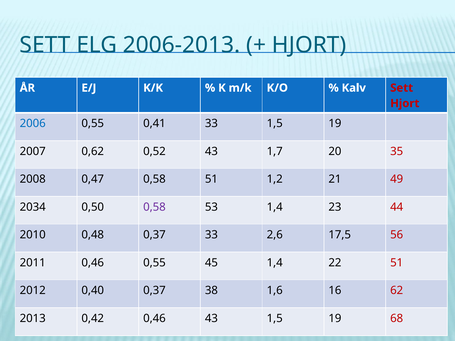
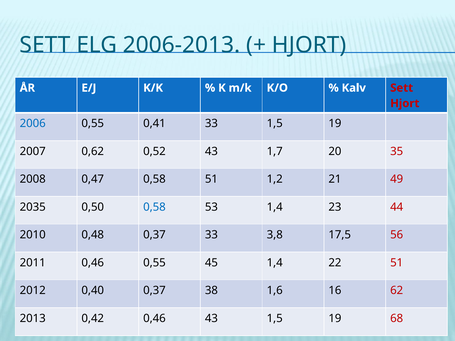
2034: 2034 -> 2035
0,58 at (154, 207) colour: purple -> blue
2,6: 2,6 -> 3,8
